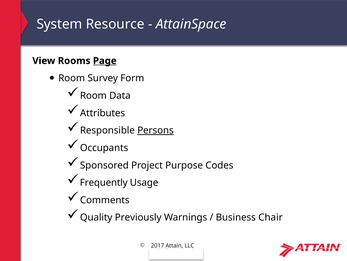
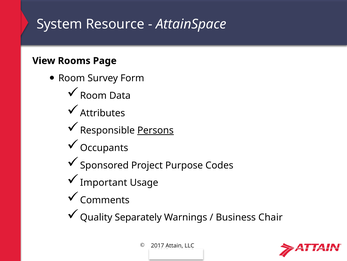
Page underline: present -> none
Frequently: Frequently -> Important
Previously: Previously -> Separately
